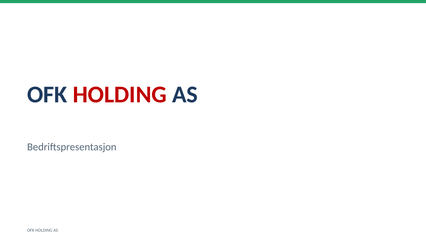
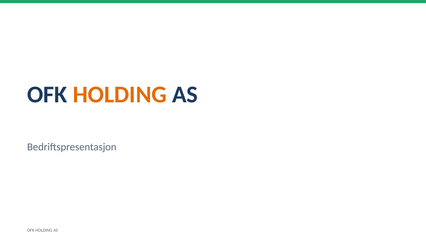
HOLDING at (120, 94) colour: red -> orange
